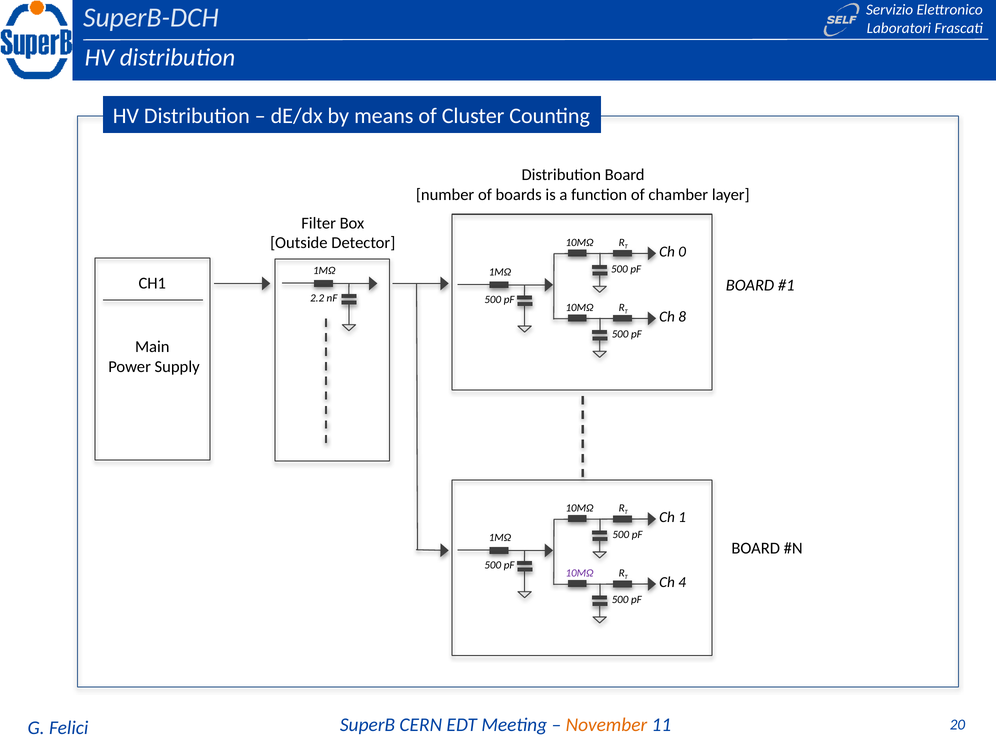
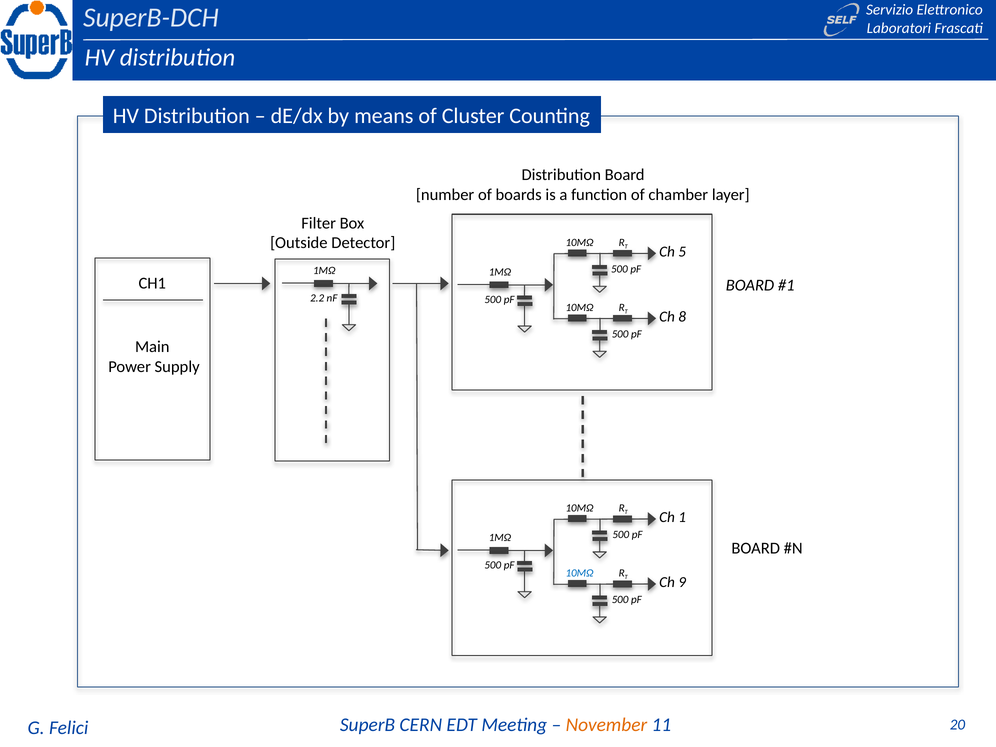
0: 0 -> 5
10MΩ at (580, 573) colour: purple -> blue
4: 4 -> 9
